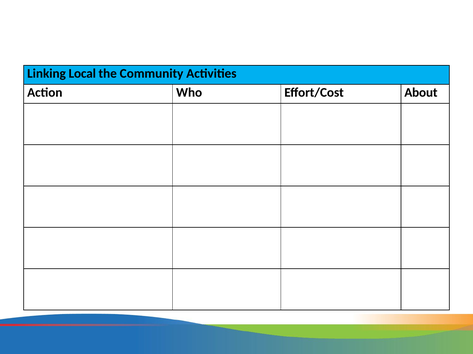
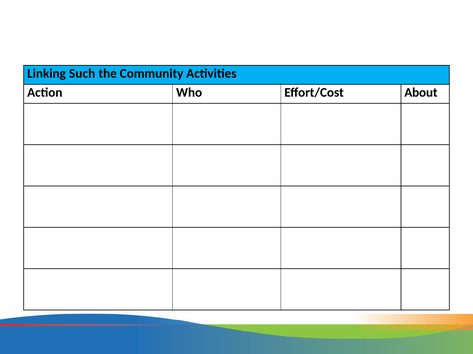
Local: Local -> Such
